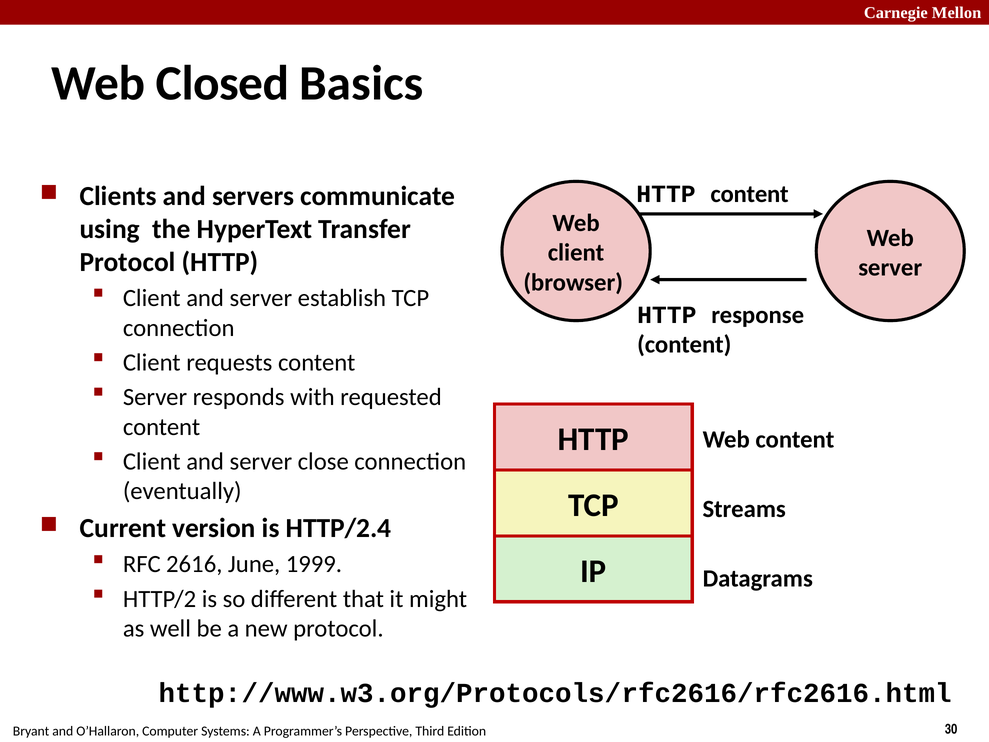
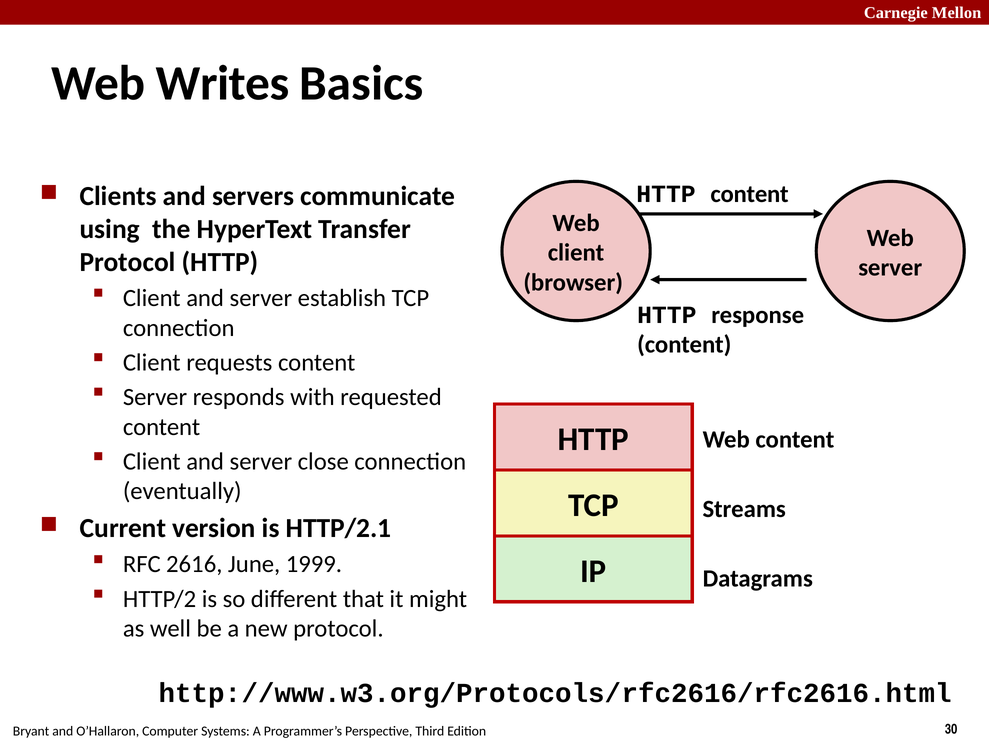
Closed: Closed -> Writes
HTTP/2.4: HTTP/2.4 -> HTTP/2.1
